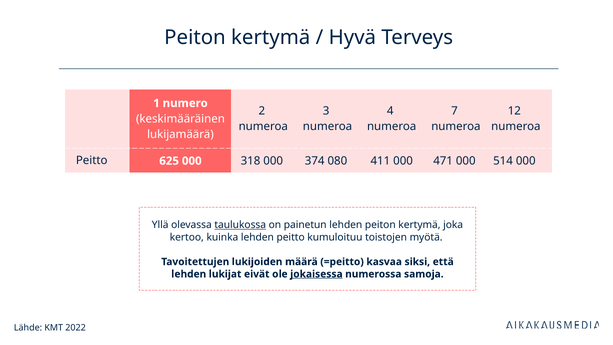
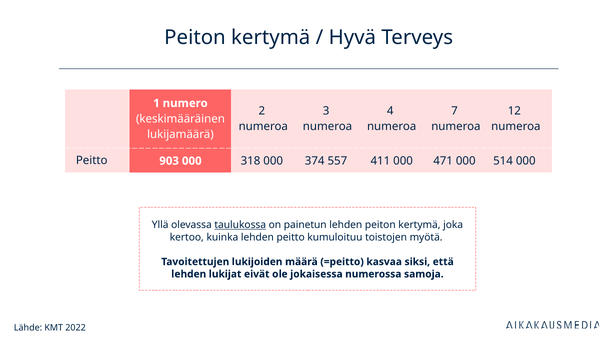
625: 625 -> 903
080: 080 -> 557
jokaisessa underline: present -> none
